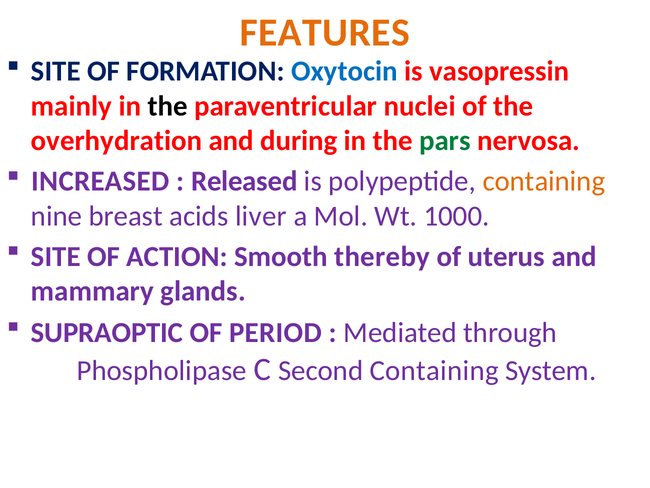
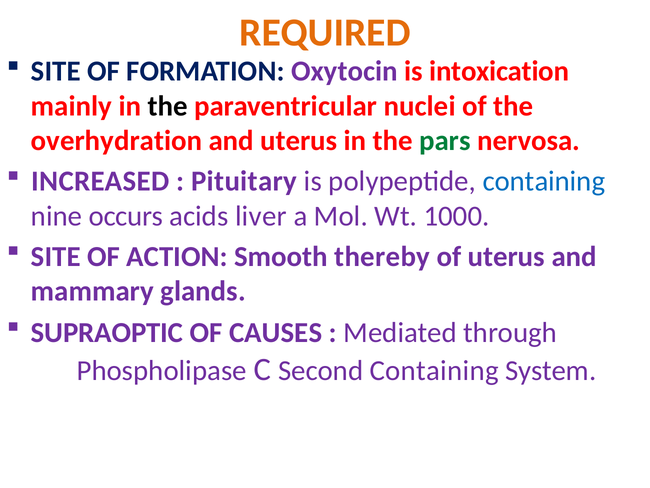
FEATURES: FEATURES -> REQUIRED
Oxytocin colour: blue -> purple
vasopressin: vasopressin -> intoxication
and during: during -> uterus
Released: Released -> Pituitary
containing at (544, 181) colour: orange -> blue
breast: breast -> occurs
PERIOD: PERIOD -> CAUSES
